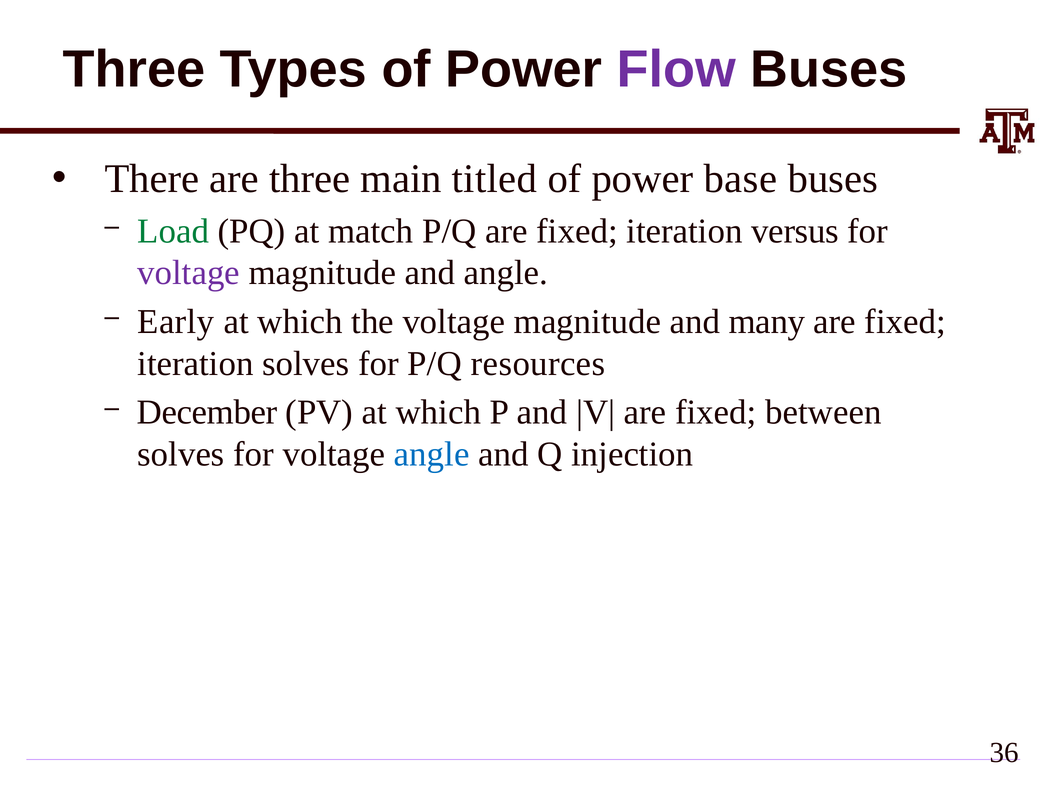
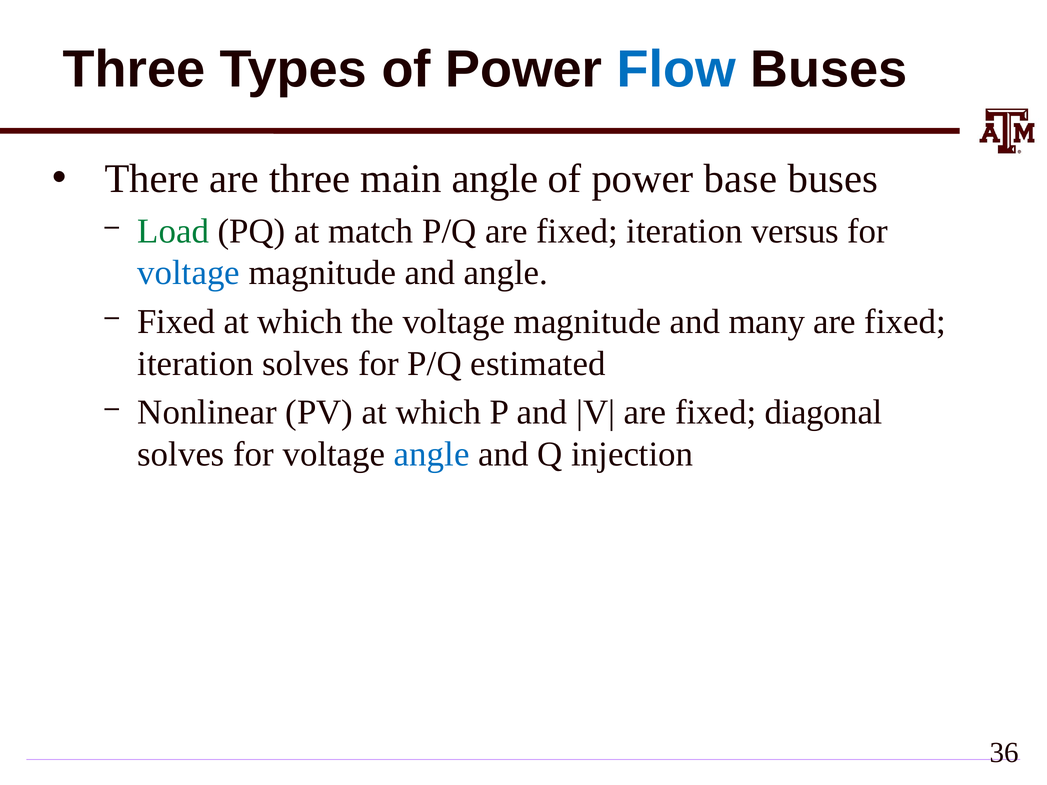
Flow colour: purple -> blue
main titled: titled -> angle
voltage at (189, 273) colour: purple -> blue
Early at (176, 322): Early -> Fixed
resources: resources -> estimated
December: December -> Nonlinear
between: between -> diagonal
